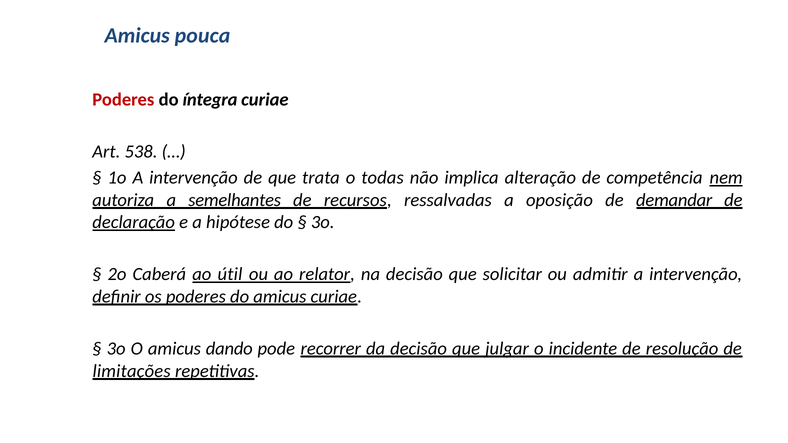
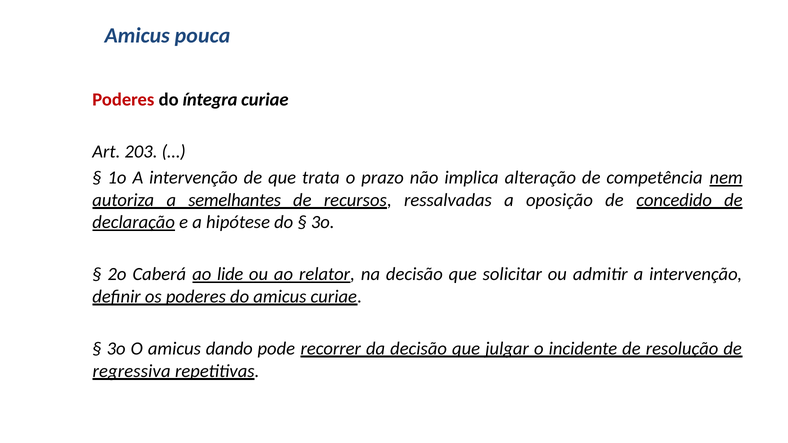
538: 538 -> 203
todas: todas -> prazo
demandar: demandar -> concedido
útil: útil -> lide
limitações: limitações -> regressiva
